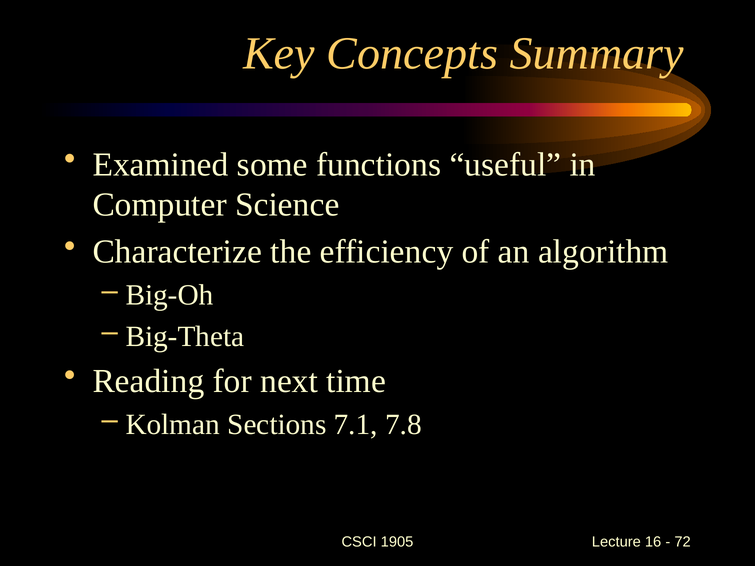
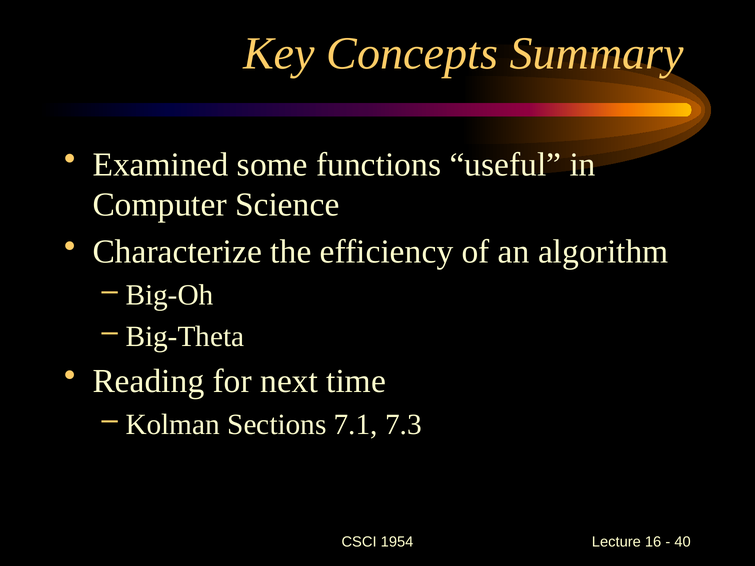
7.8: 7.8 -> 7.3
1905: 1905 -> 1954
72: 72 -> 40
